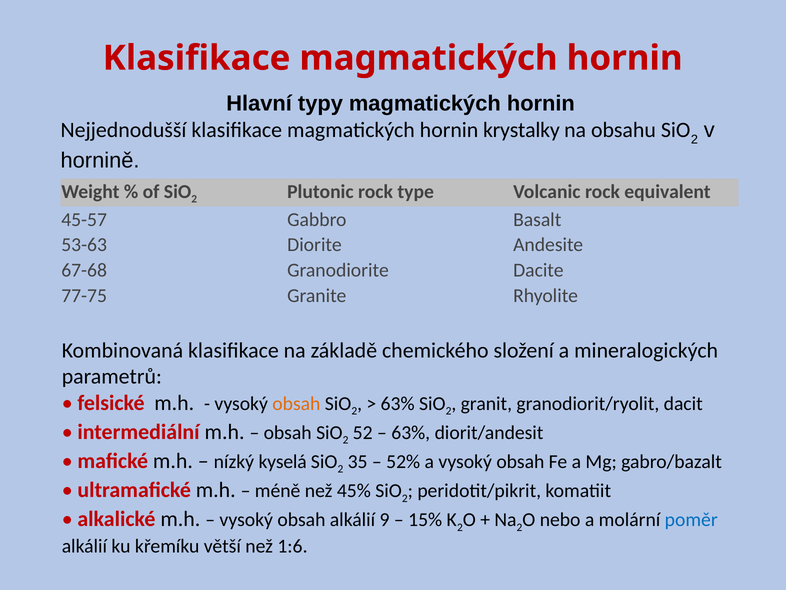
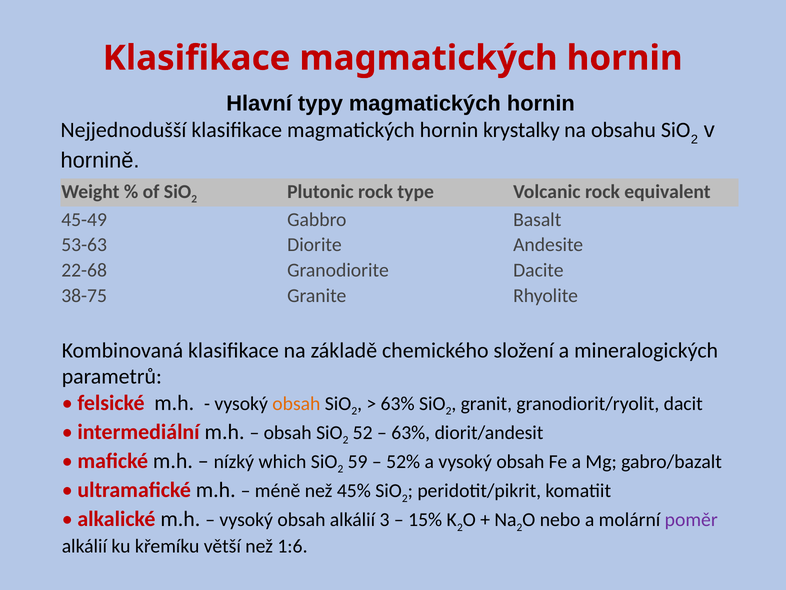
45-57: 45-57 -> 45-49
67-68: 67-68 -> 22-68
77-75: 77-75 -> 38-75
kyselá: kyselá -> which
35: 35 -> 59
9: 9 -> 3
poměr colour: blue -> purple
